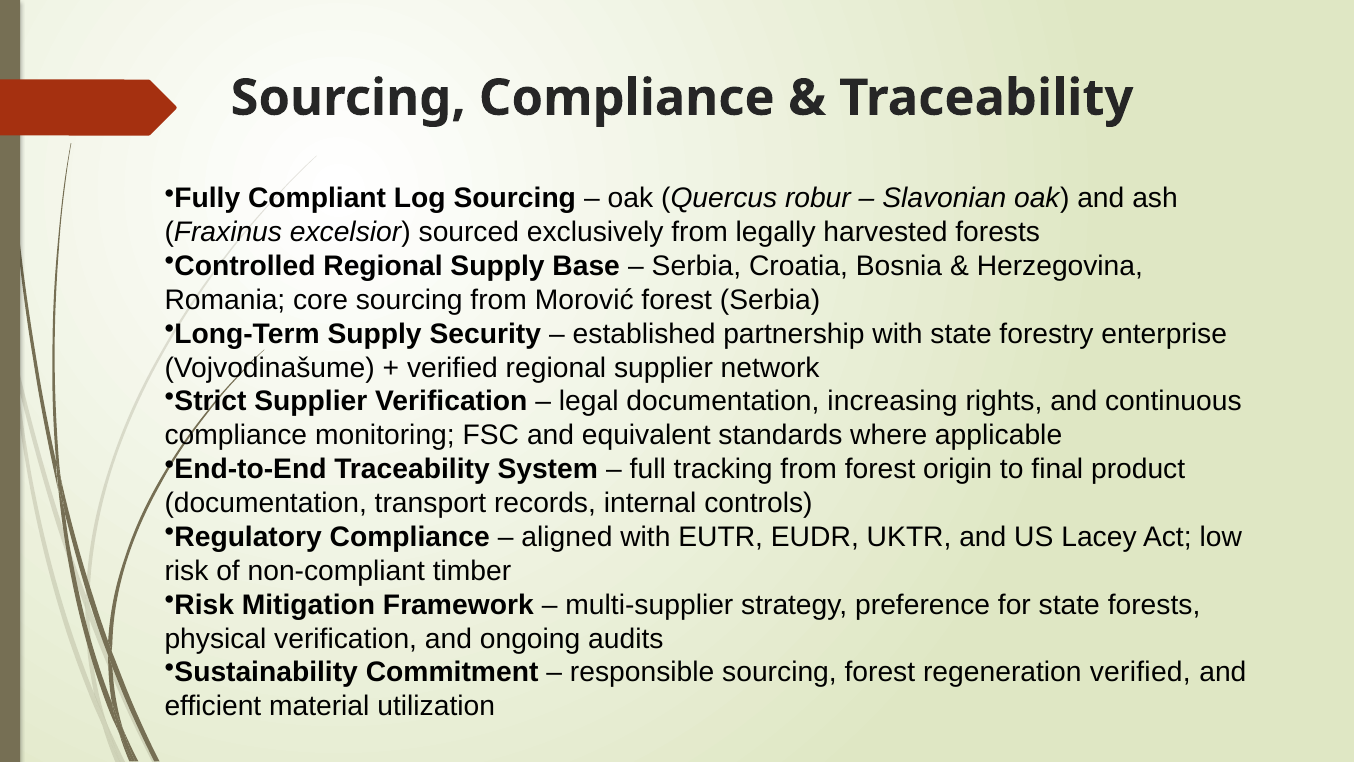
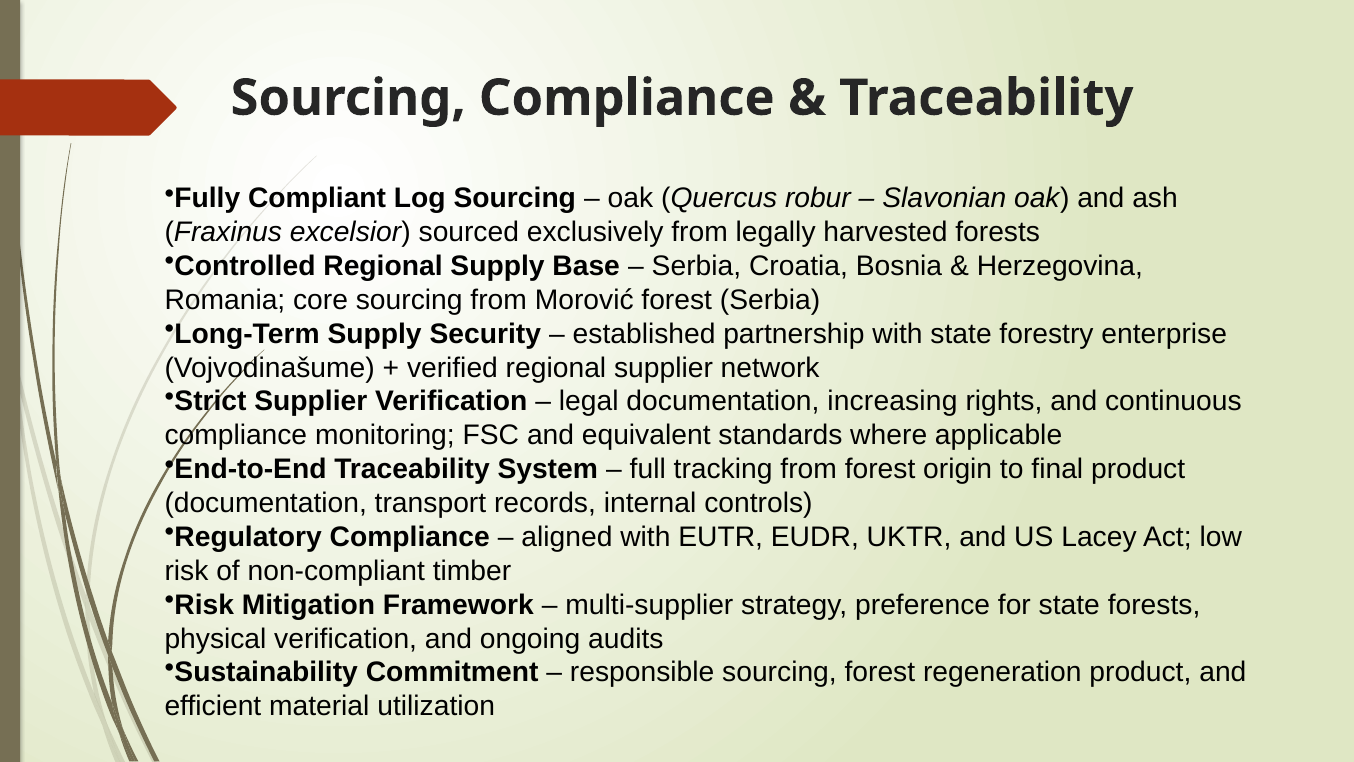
regeneration verified: verified -> product
